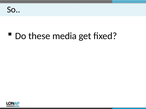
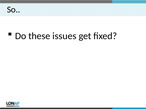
media: media -> issues
